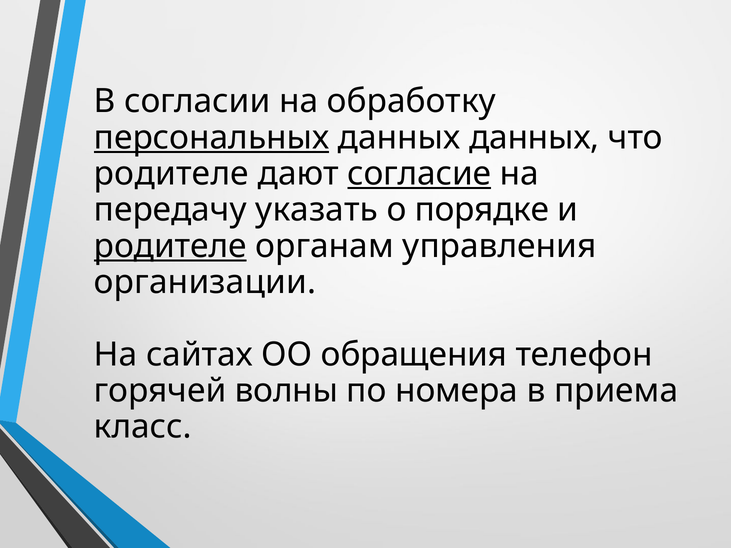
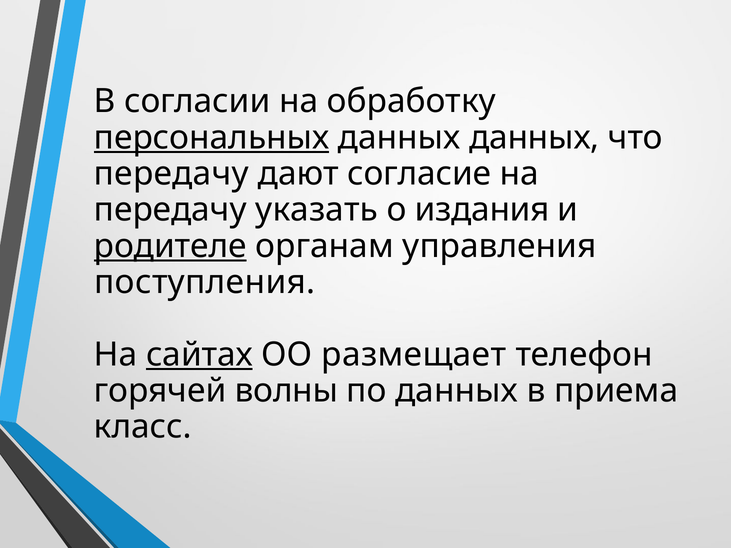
родителе at (171, 174): родителе -> передачу
согласие underline: present -> none
порядке: порядке -> издания
организации: организации -> поступления
сайтах underline: none -> present
обращения: обращения -> размещает
по номера: номера -> данных
